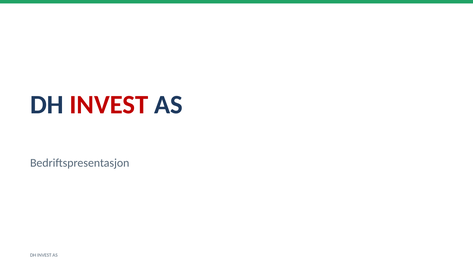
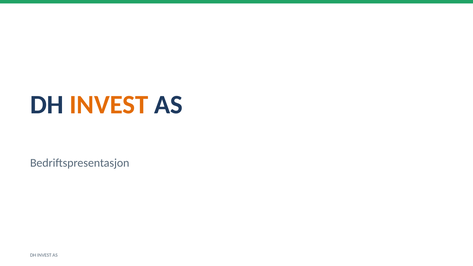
INVEST at (109, 105) colour: red -> orange
